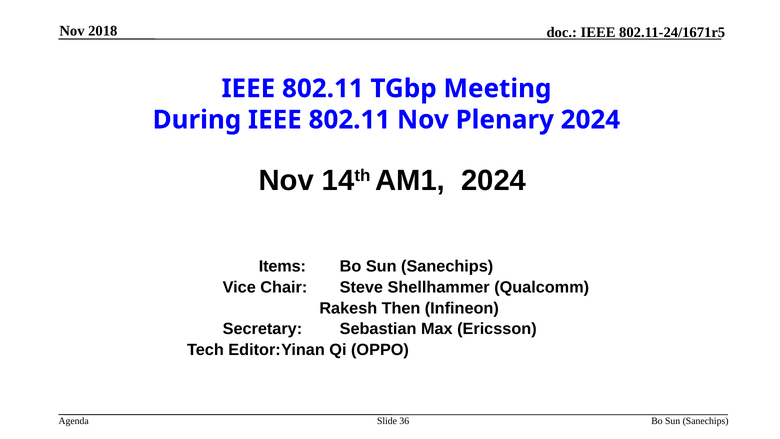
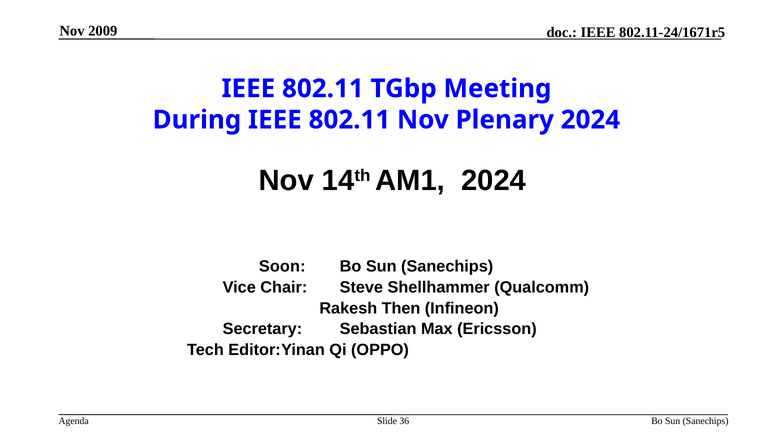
2018: 2018 -> 2009
Items: Items -> Soon
